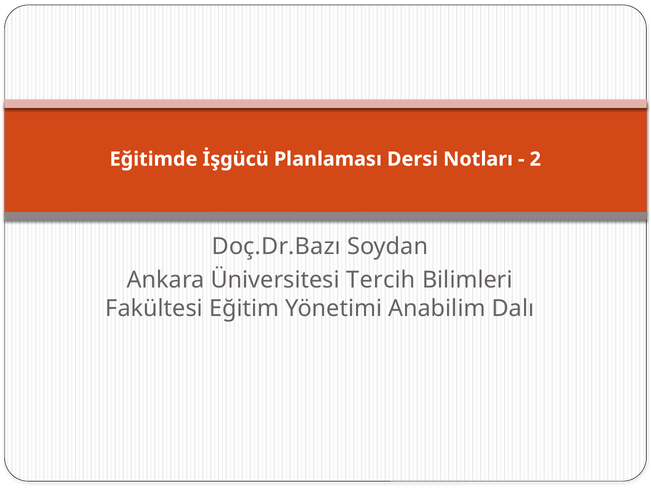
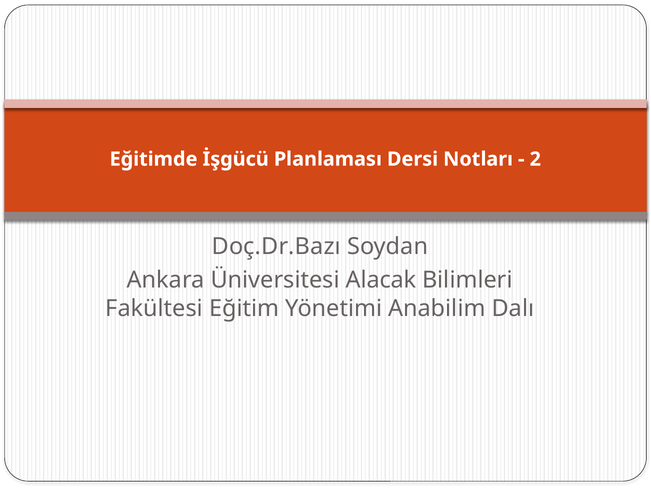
Tercih: Tercih -> Alacak
